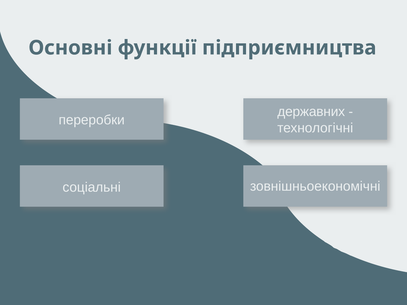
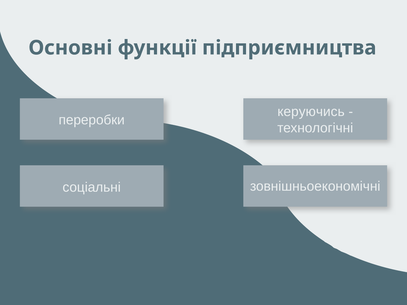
державних: державних -> керуючись
